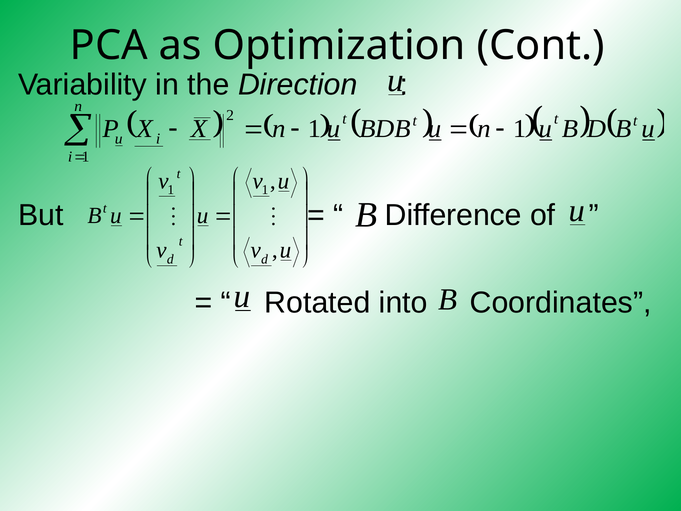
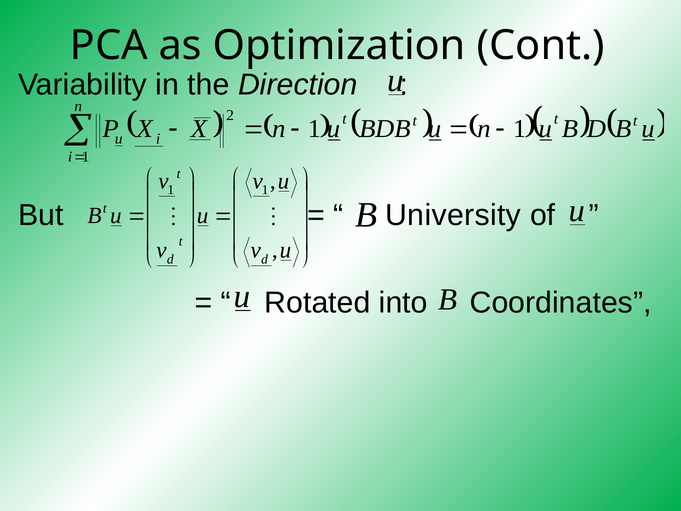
Difference: Difference -> University
